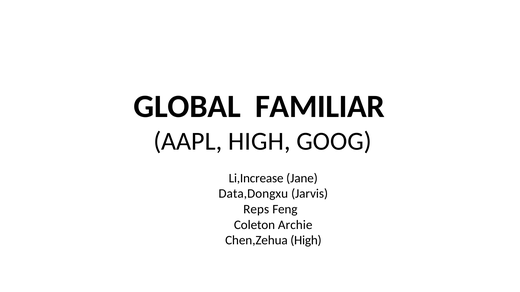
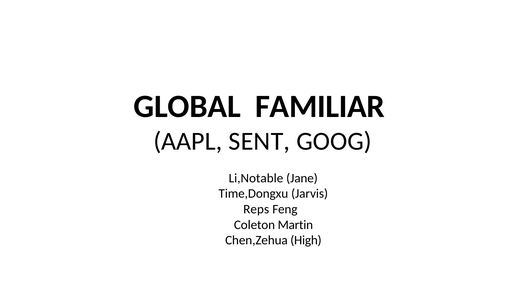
AAPL HIGH: HIGH -> SENT
Li,Increase: Li,Increase -> Li,Notable
Data,Dongxu: Data,Dongxu -> Time,Dongxu
Archie: Archie -> Martin
